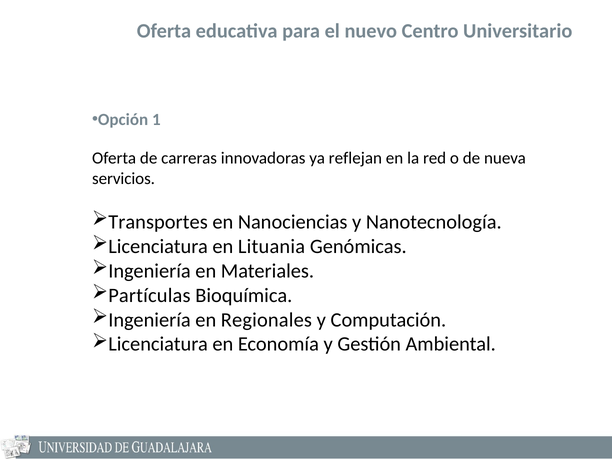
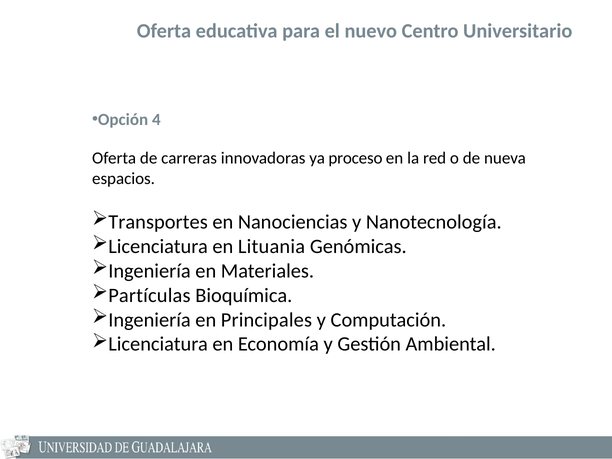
1: 1 -> 4
reflejan: reflejan -> proceso
servicios: servicios -> espacios
Regionales: Regionales -> Principales
